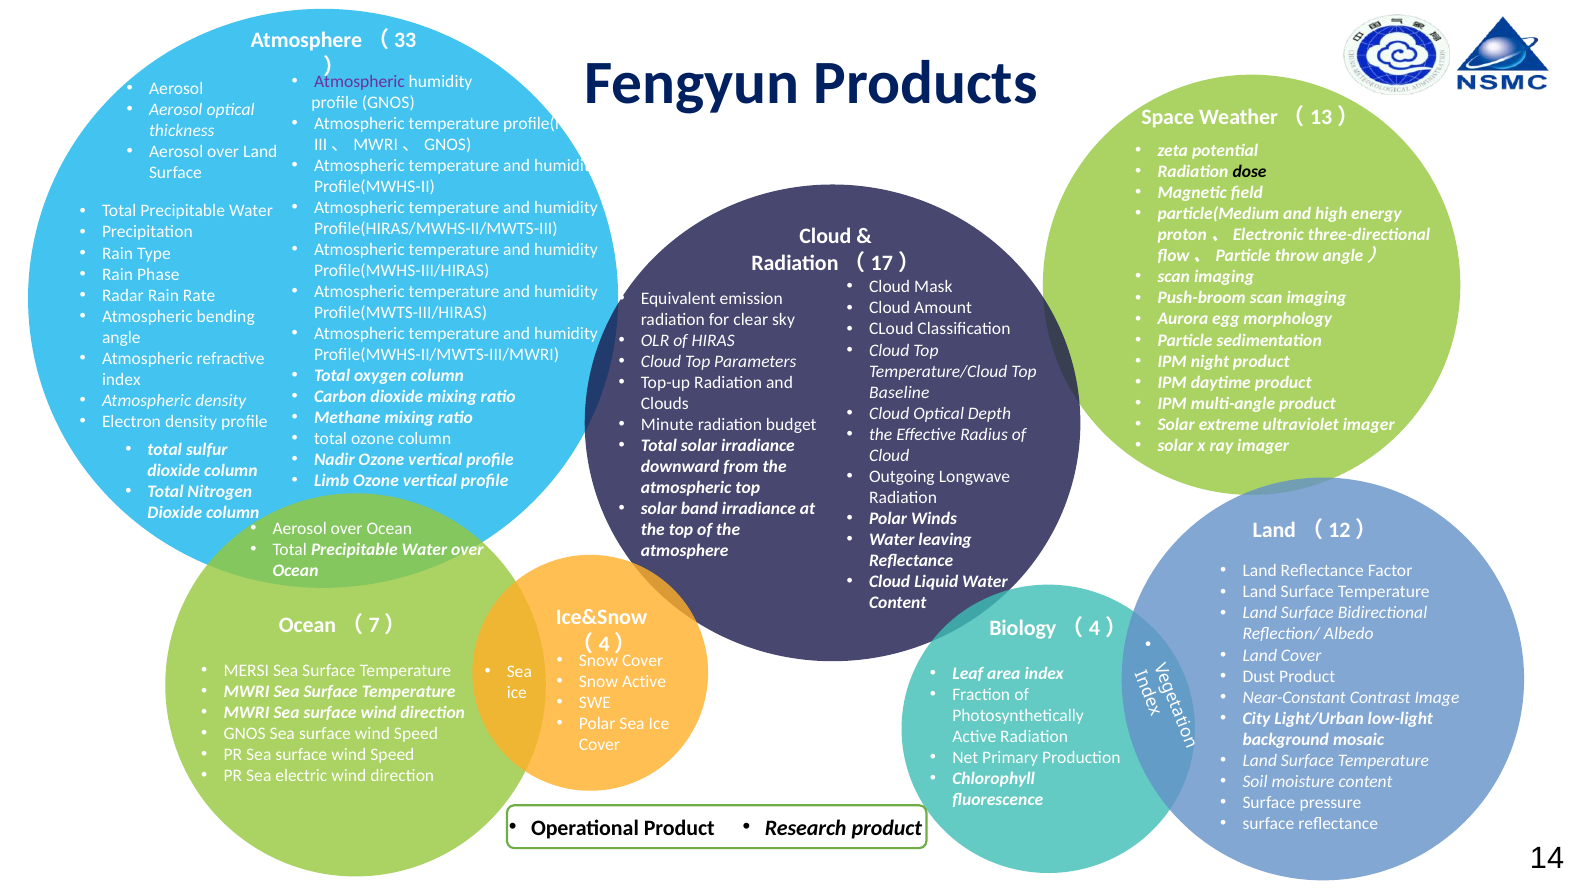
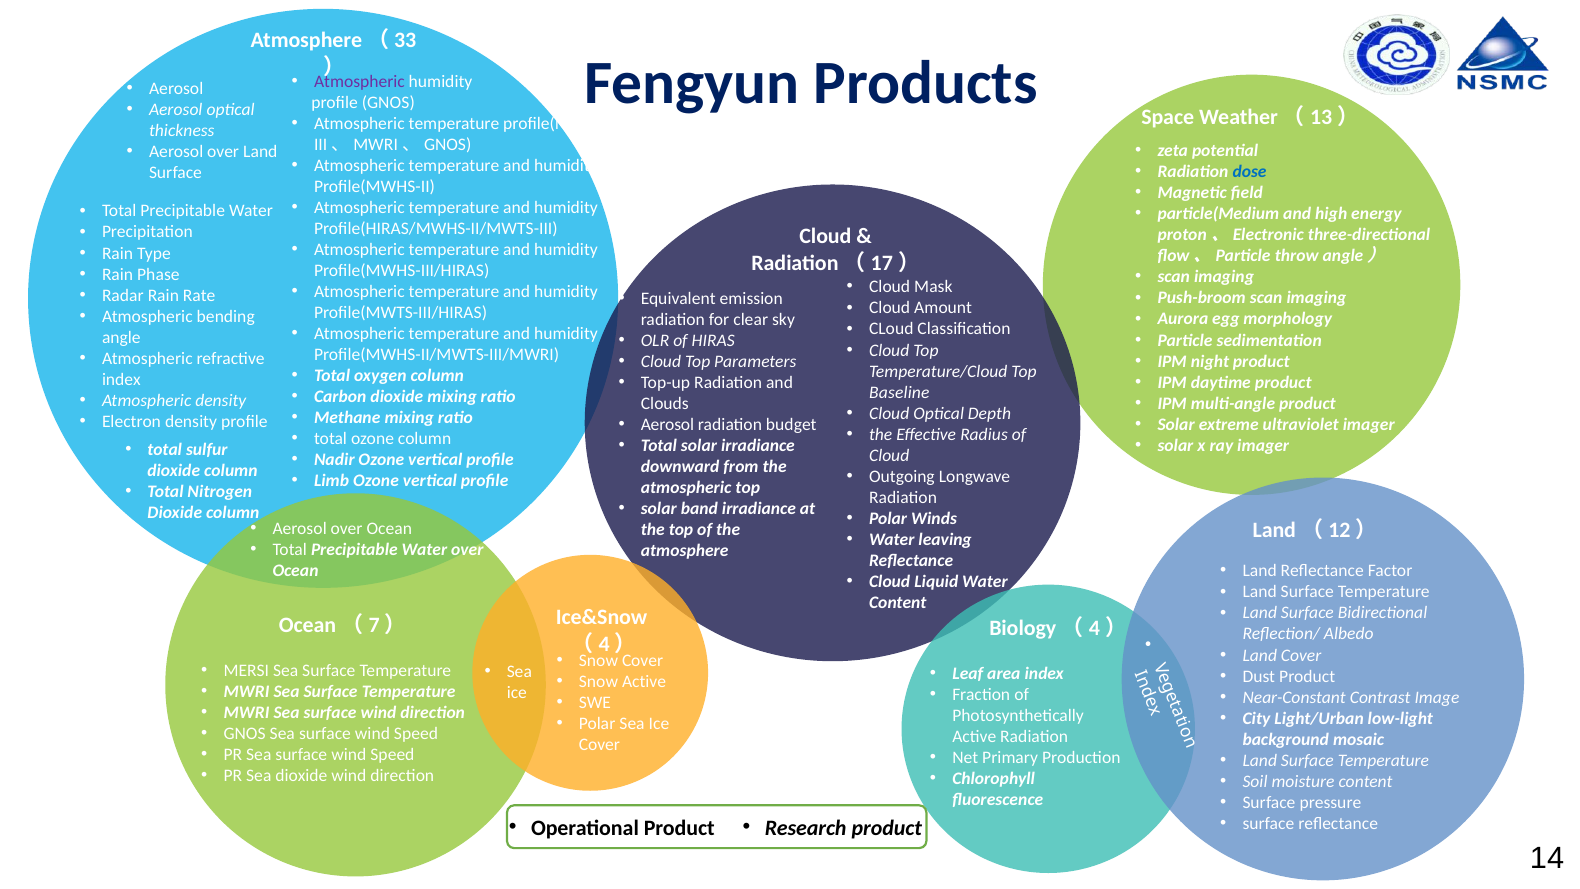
dose colour: black -> blue
Minute at (667, 424): Minute -> Aerosol
Sea electric: electric -> dioxide
